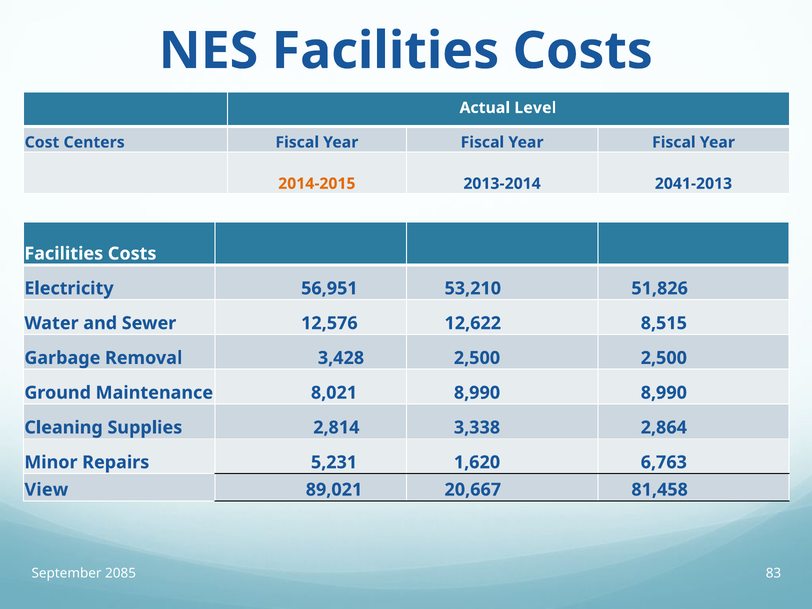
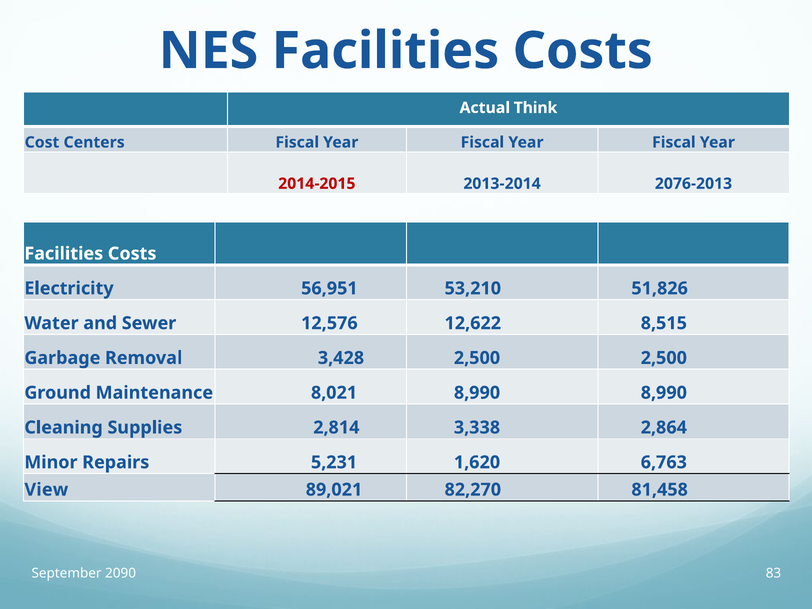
Level: Level -> Think
2014-2015 colour: orange -> red
2041-2013: 2041-2013 -> 2076-2013
20,667: 20,667 -> 82,270
2085: 2085 -> 2090
